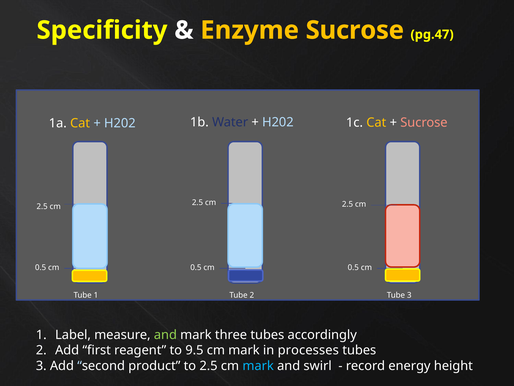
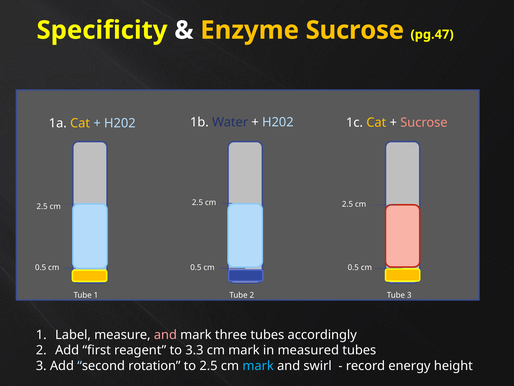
and at (165, 335) colour: light green -> pink
9.5: 9.5 -> 3.3
processes: processes -> measured
product: product -> rotation
